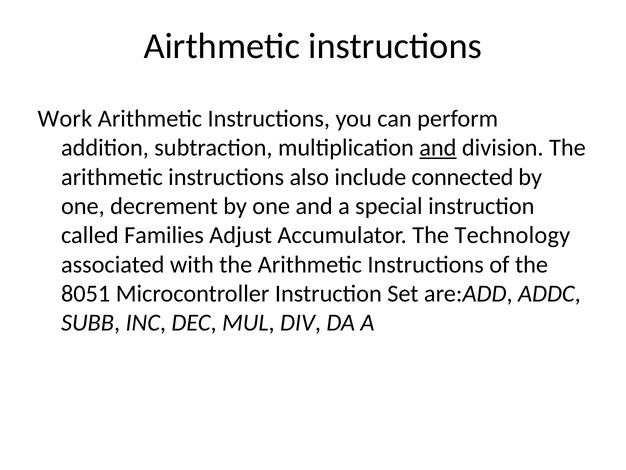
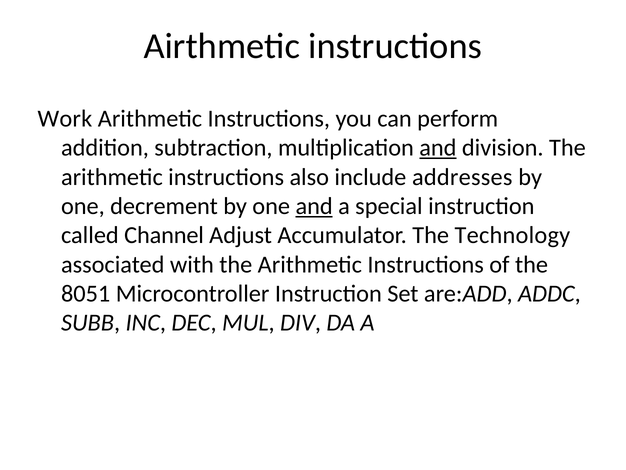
connected: connected -> addresses
and at (314, 206) underline: none -> present
Families: Families -> Channel
